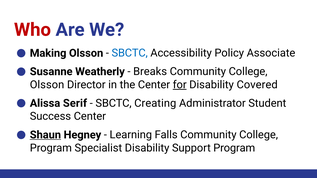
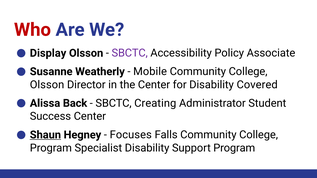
Making: Making -> Display
SBCTC at (130, 53) colour: blue -> purple
Breaks: Breaks -> Mobile
for underline: present -> none
Serif: Serif -> Back
Learning: Learning -> Focuses
